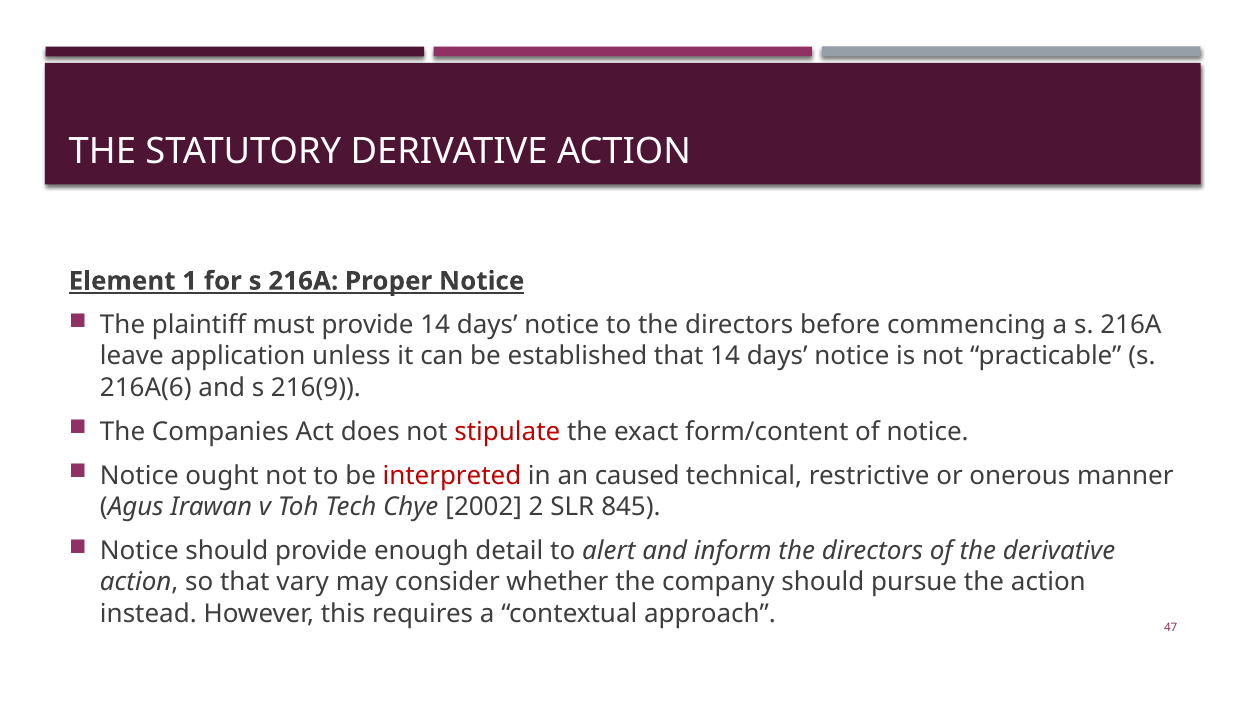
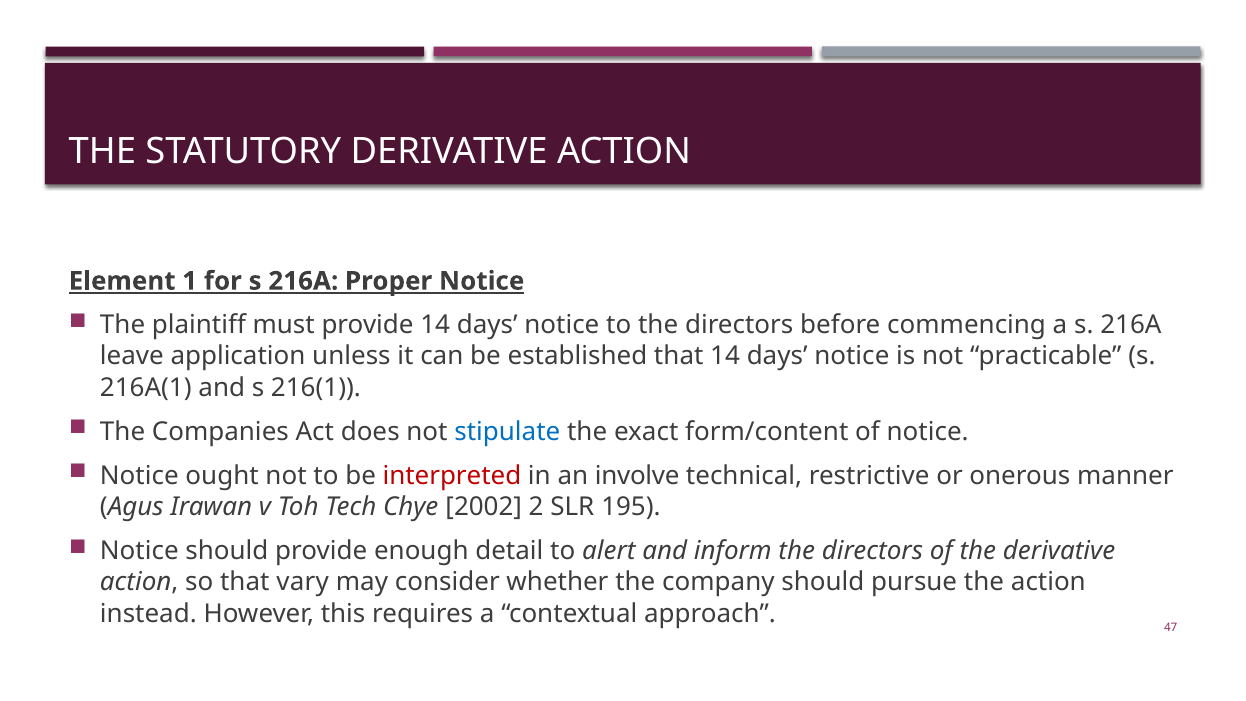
216A(6: 216A(6 -> 216A(1
216(9: 216(9 -> 216(1
stipulate colour: red -> blue
caused: caused -> involve
845: 845 -> 195
